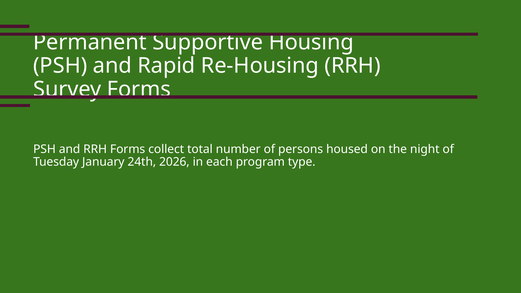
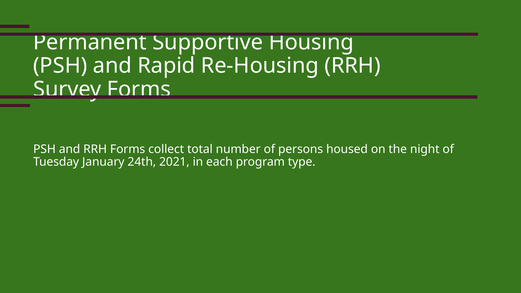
2026: 2026 -> 2021
